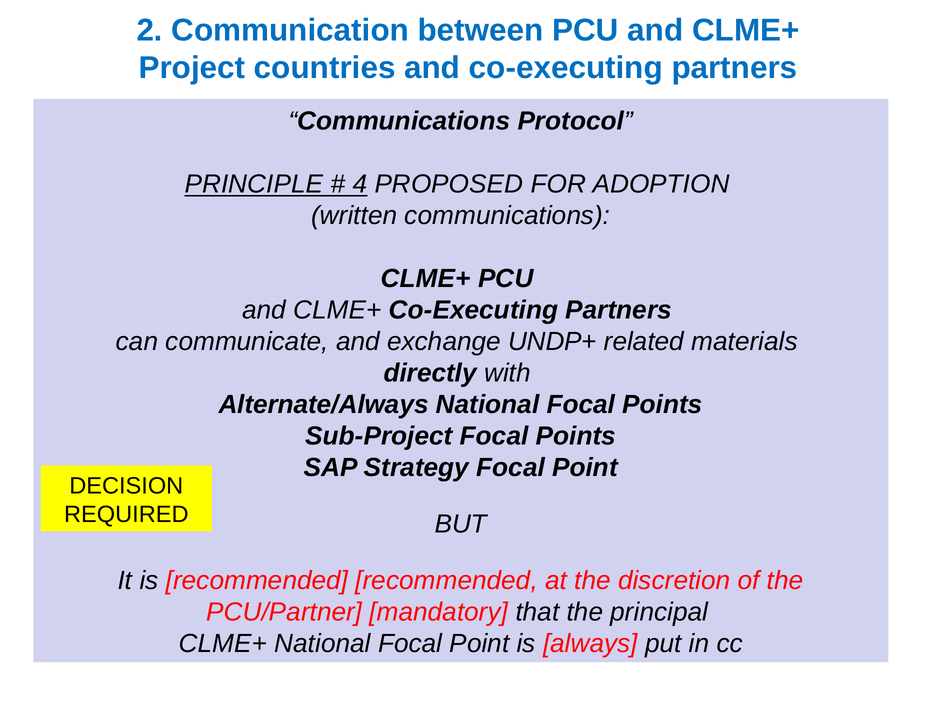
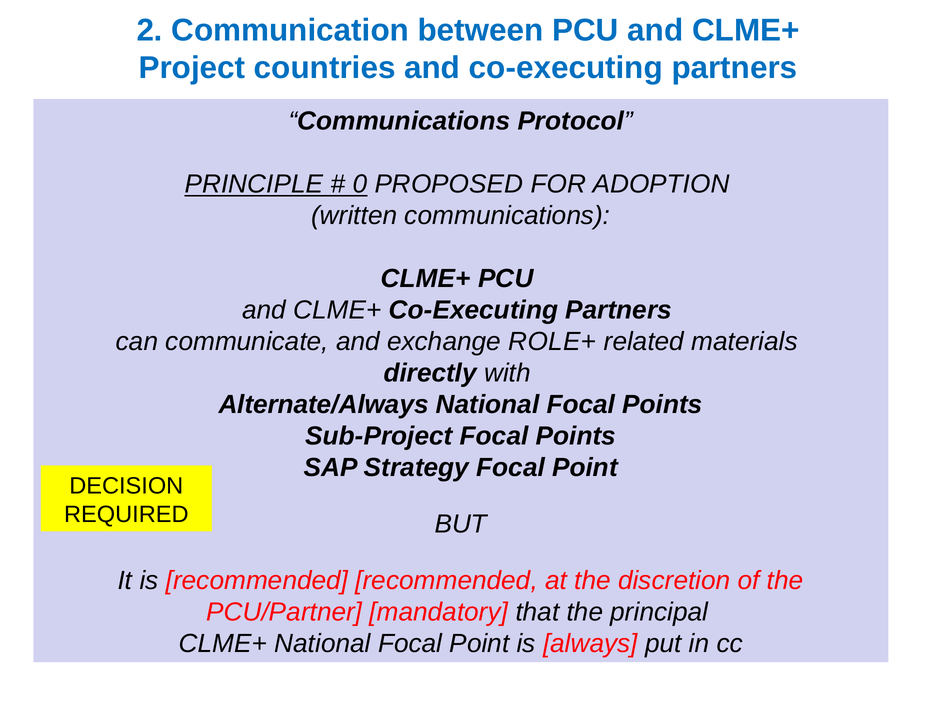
4: 4 -> 0
UNDP+: UNDP+ -> ROLE+
